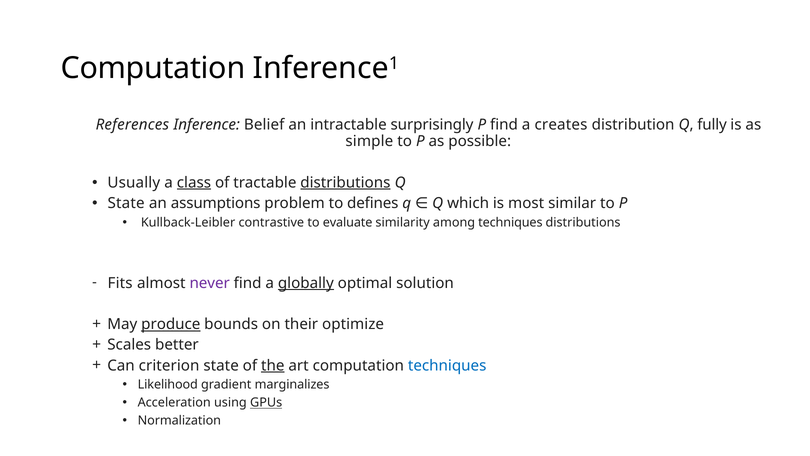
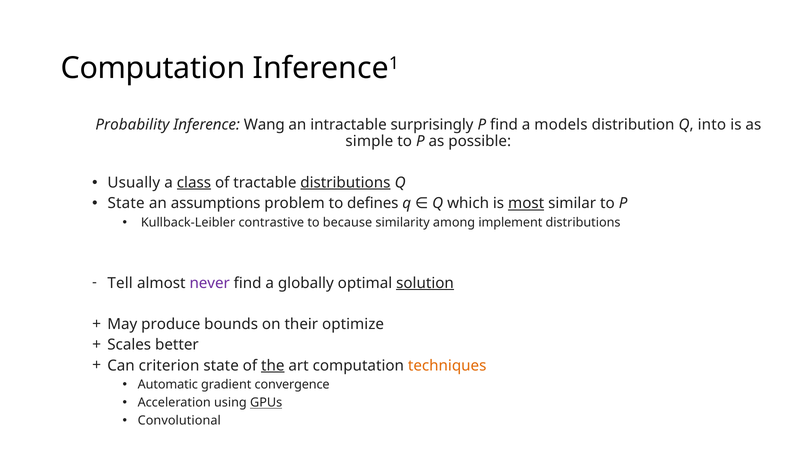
References: References -> Probability
Belief: Belief -> Wang
creates: creates -> models
fully: fully -> into
most underline: none -> present
evaluate: evaluate -> because
among techniques: techniques -> implement
Fits: Fits -> Tell
globally underline: present -> none
solution underline: none -> present
produce underline: present -> none
techniques at (447, 365) colour: blue -> orange
Likelihood: Likelihood -> Automatic
marginalizes: marginalizes -> convergence
Normalization: Normalization -> Convolutional
